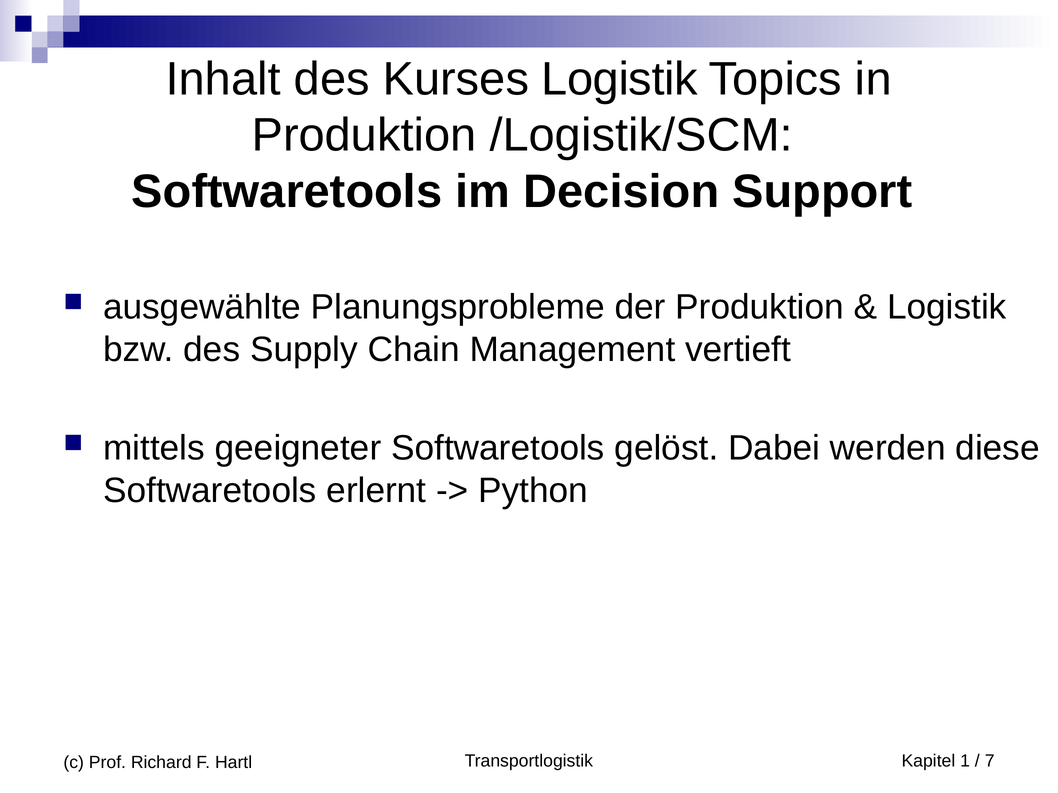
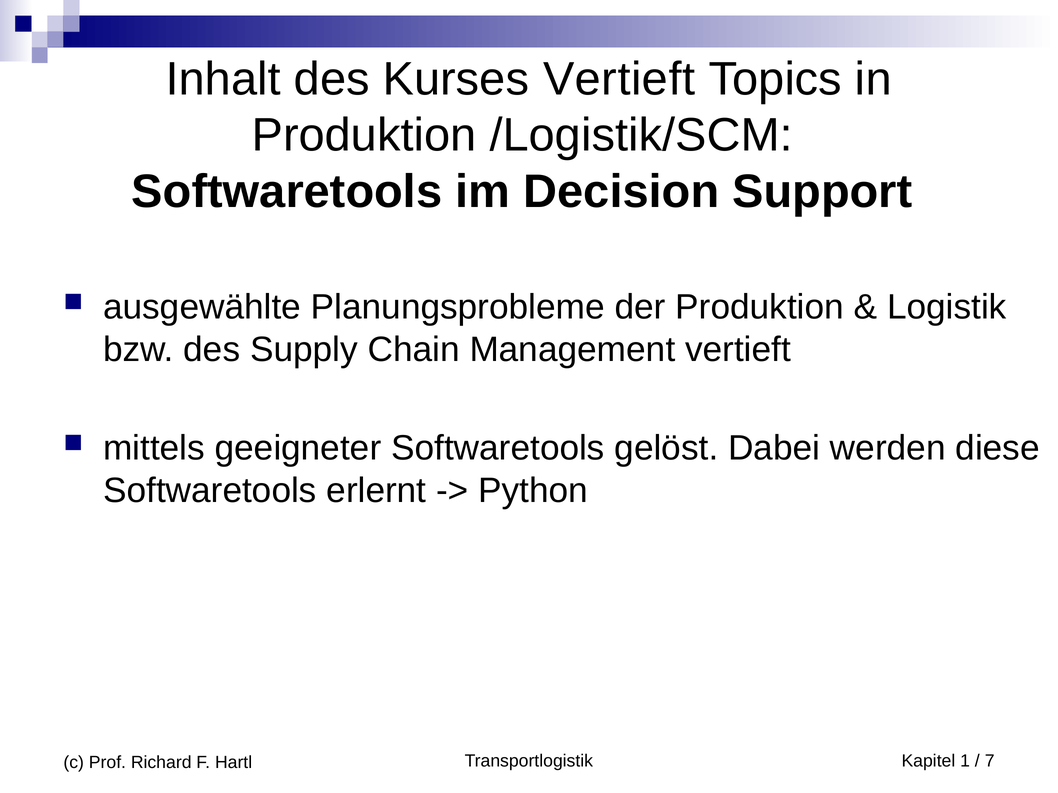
Kurses Logistik: Logistik -> Vertieft
